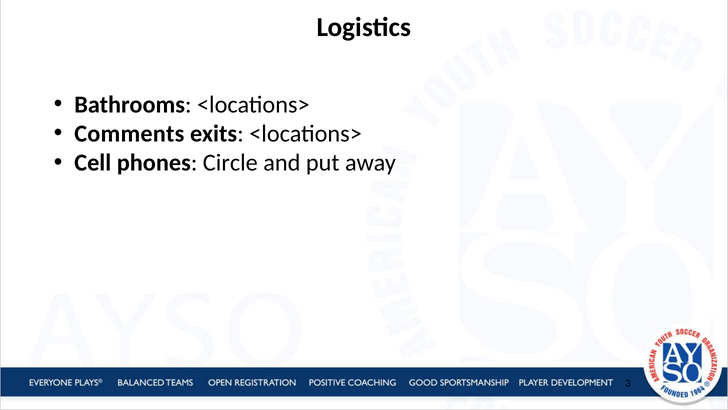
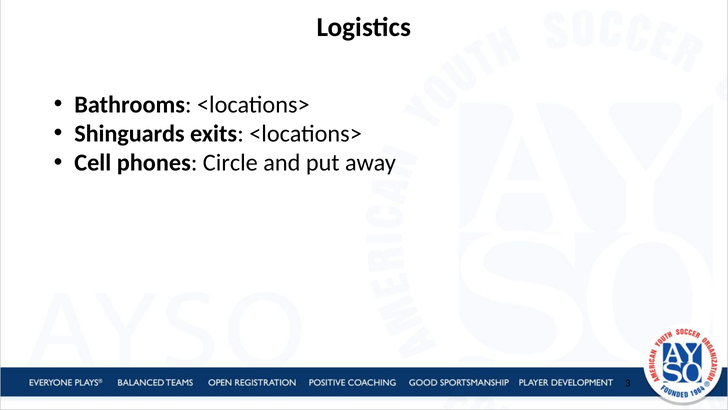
Comments: Comments -> Shinguards
